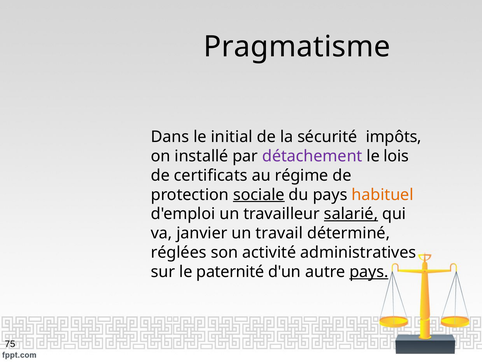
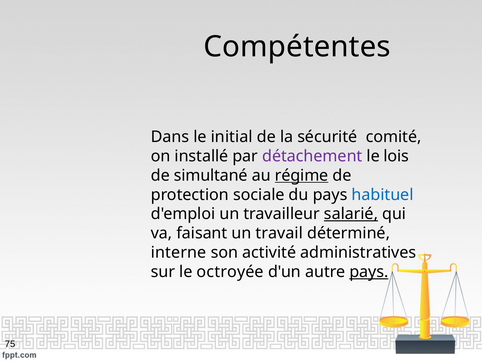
Pragmatisme: Pragmatisme -> Compétentes
impôts: impôts -> comité
certificats: certificats -> simultané
régime underline: none -> present
sociale underline: present -> none
habituel colour: orange -> blue
janvier: janvier -> faisant
réglées: réglées -> interne
paternité: paternité -> octroyée
